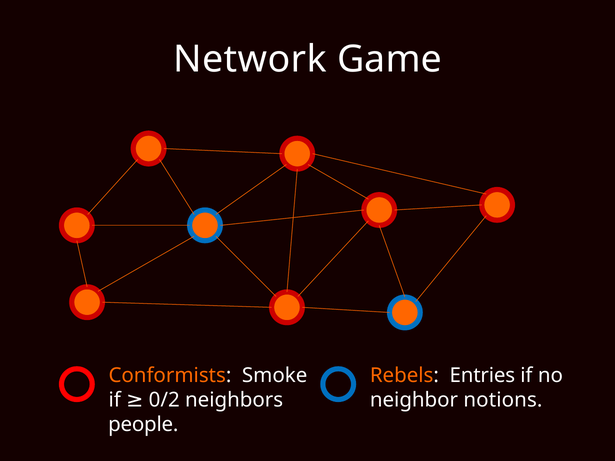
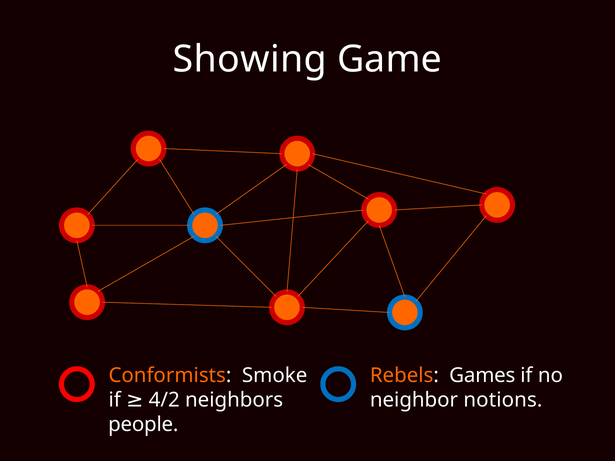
Network: Network -> Showing
Entries: Entries -> Games
0/2: 0/2 -> 4/2
